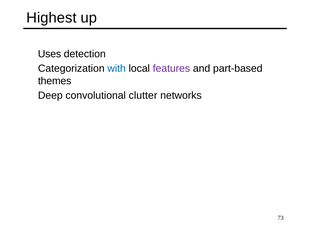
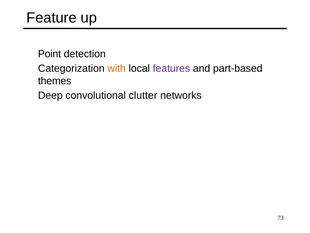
Highest: Highest -> Feature
Uses: Uses -> Point
with colour: blue -> orange
